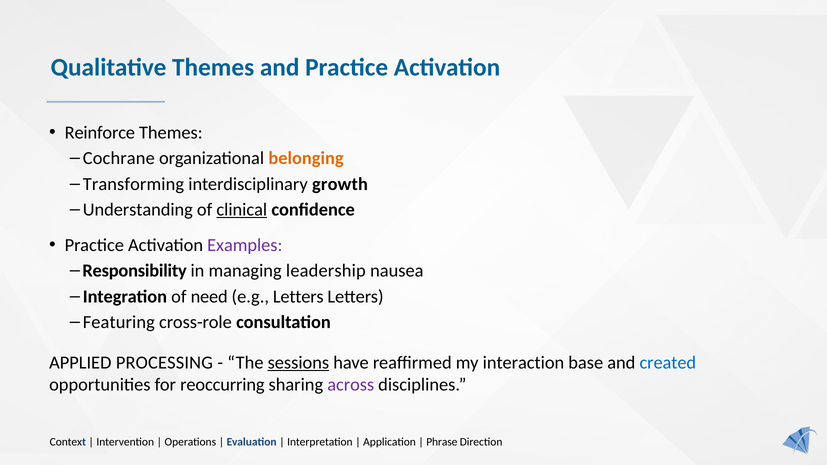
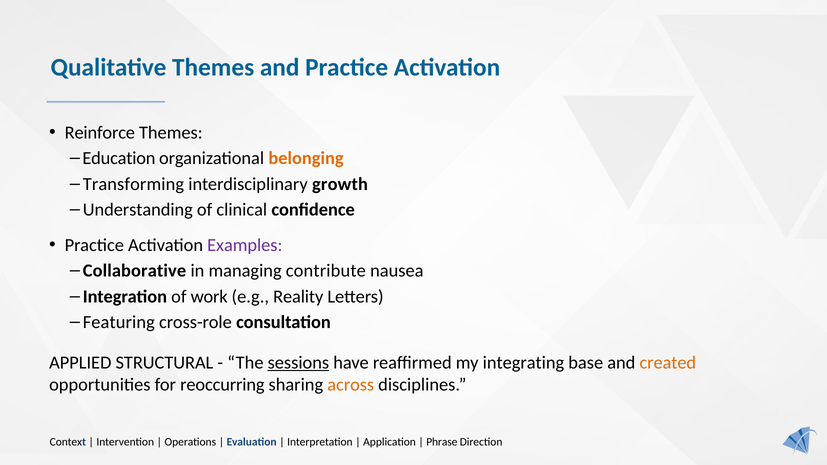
Cochrane: Cochrane -> Education
clinical underline: present -> none
Responsibility: Responsibility -> Collaborative
leadership: leadership -> contribute
need: need -> work
e.g Letters: Letters -> Reality
PROCESSING: PROCESSING -> STRUCTURAL
interaction: interaction -> integrating
created colour: blue -> orange
across colour: purple -> orange
